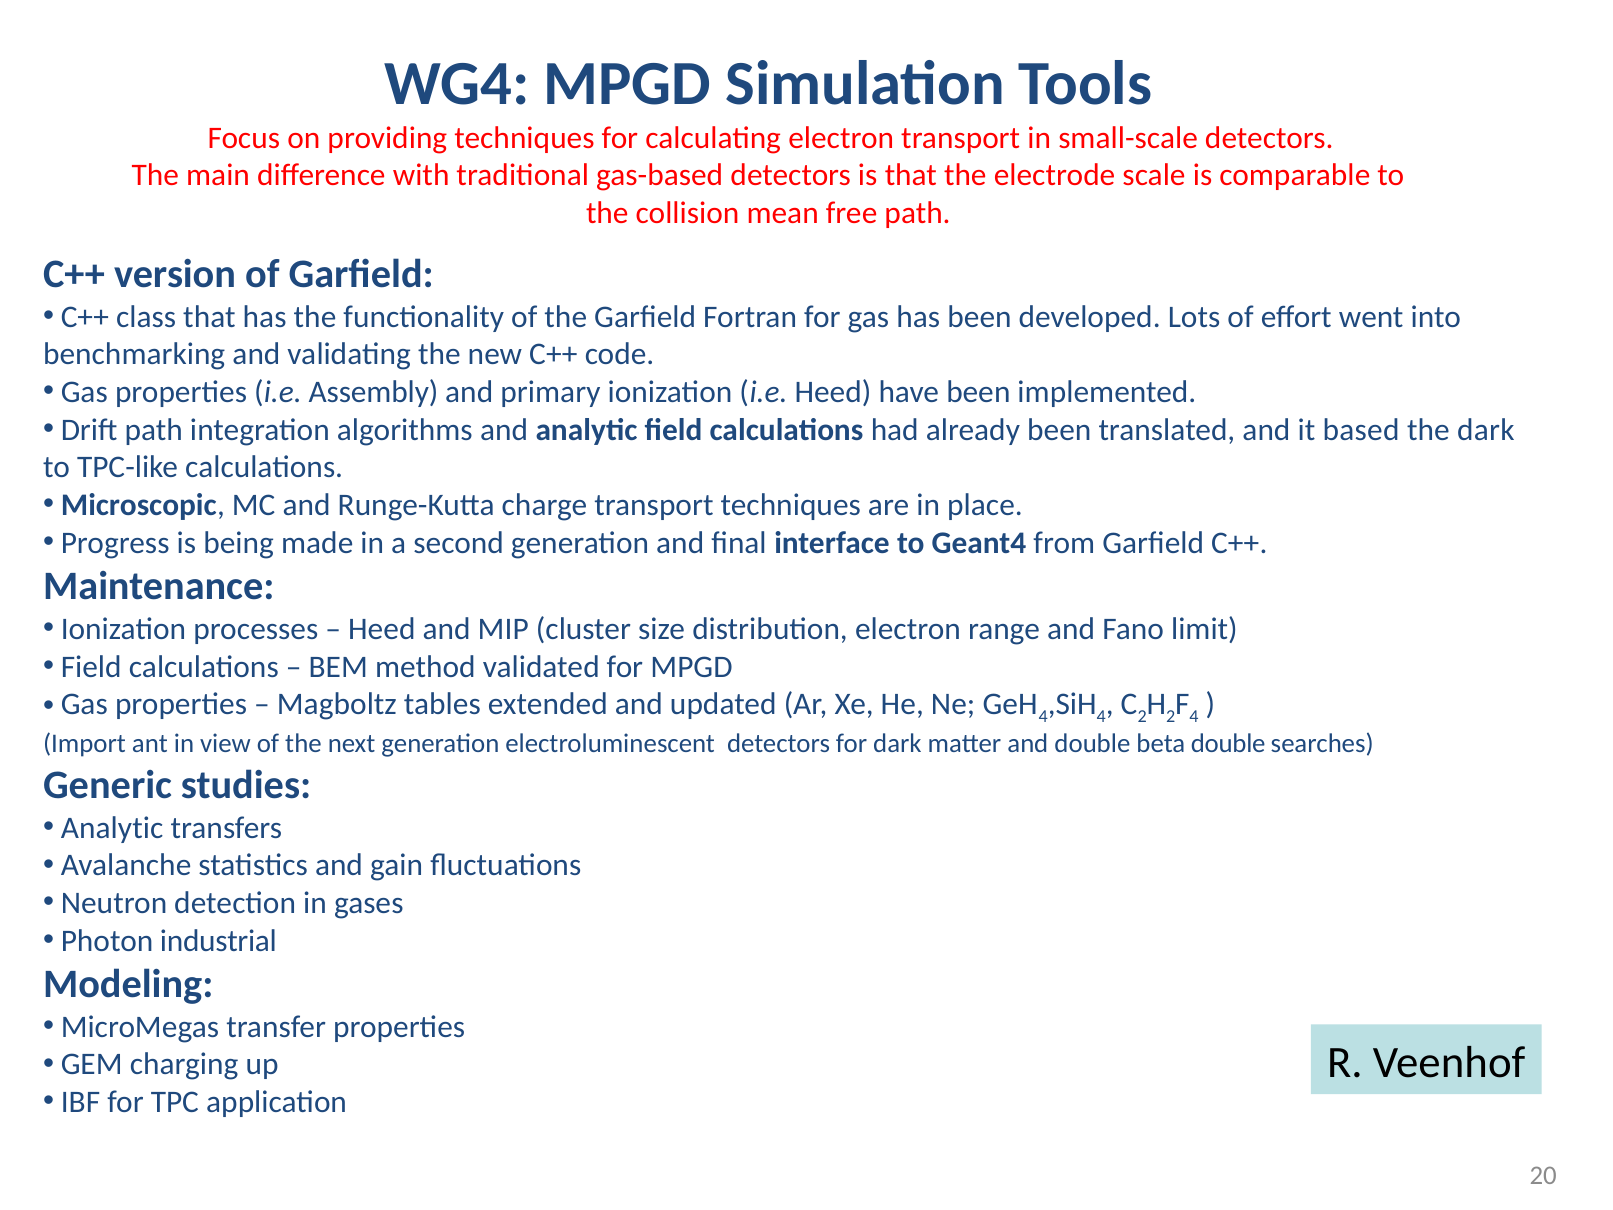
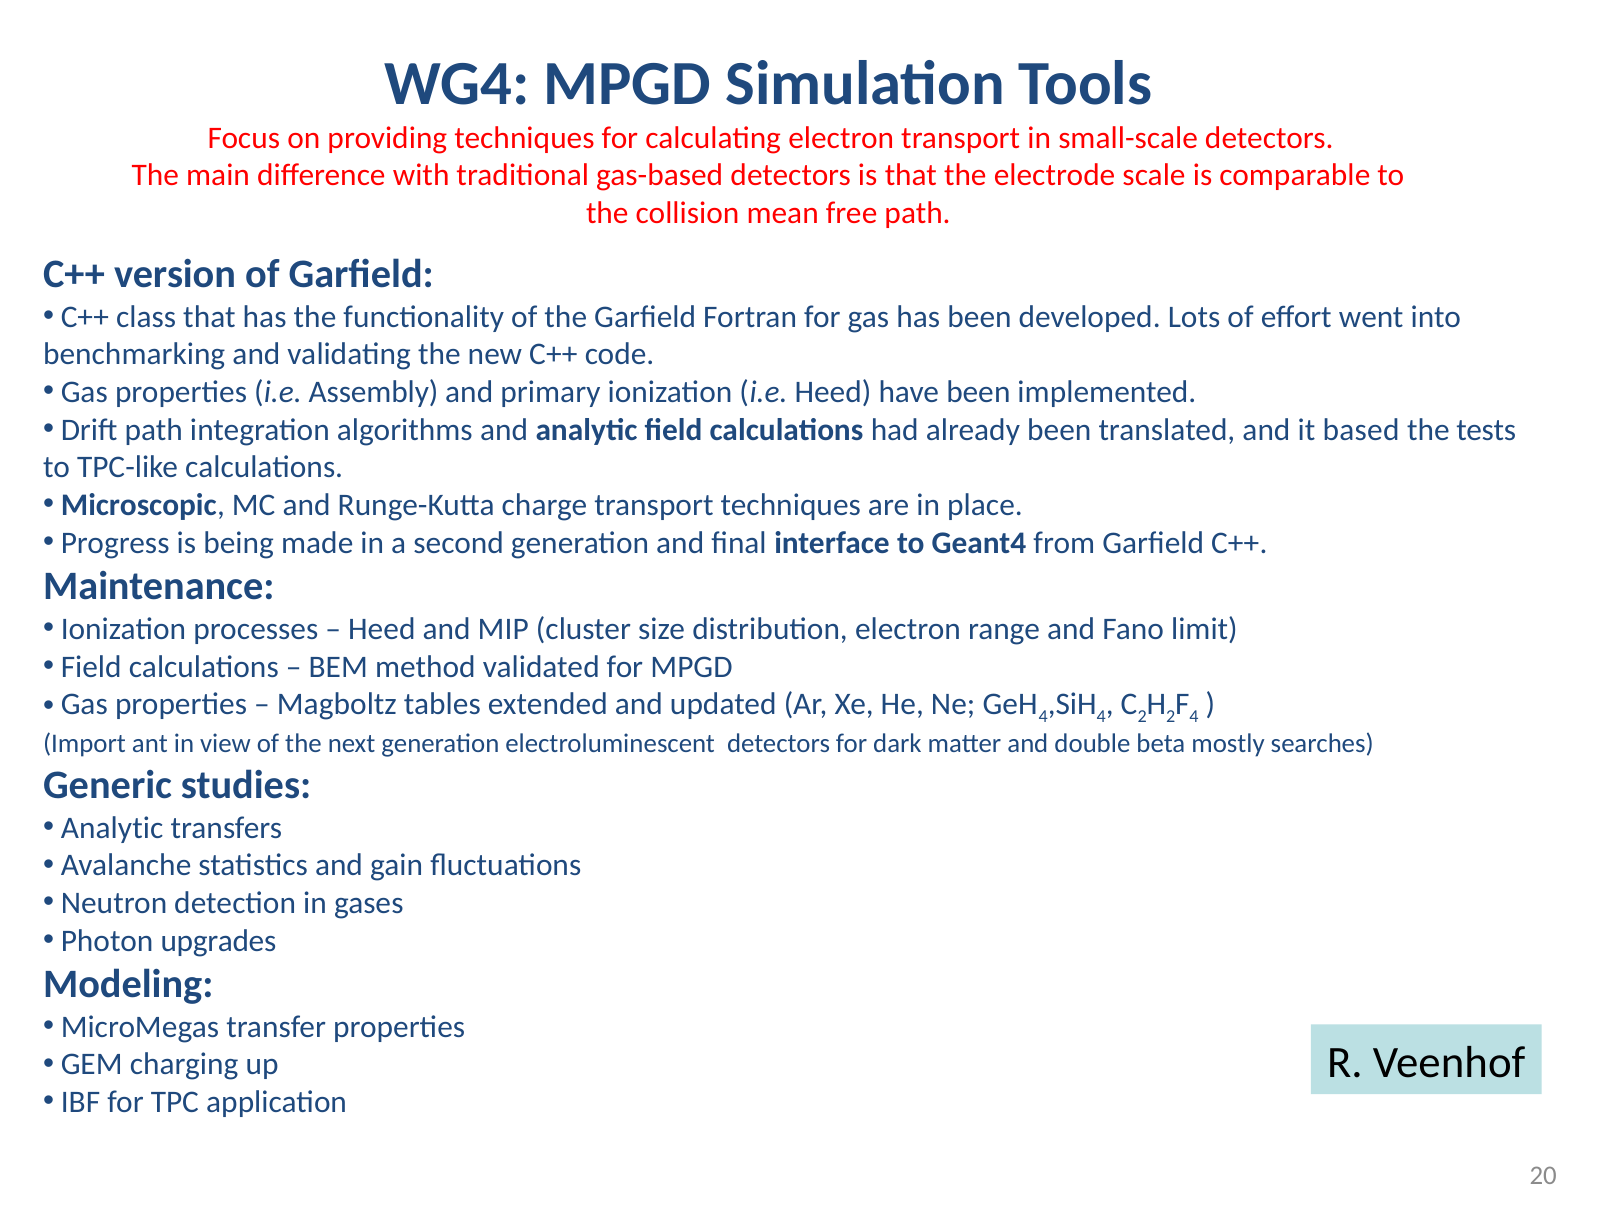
the dark: dark -> tests
beta double: double -> mostly
industrial: industrial -> upgrades
